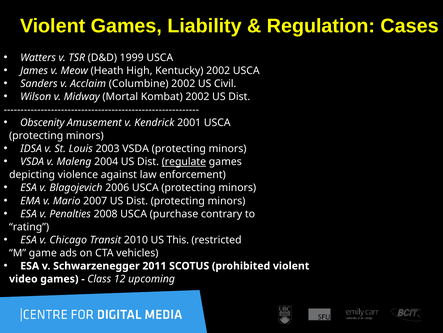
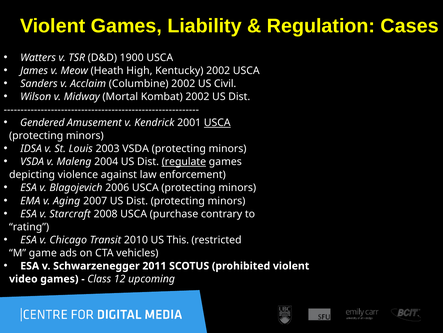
1999: 1999 -> 1900
Obscenity: Obscenity -> Gendered
USCA at (217, 122) underline: none -> present
Mario: Mario -> Aging
Penalties: Penalties -> Starcraft
